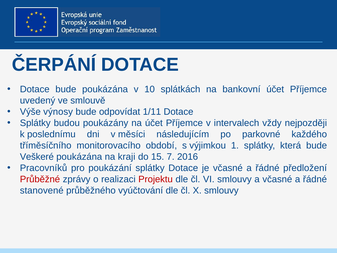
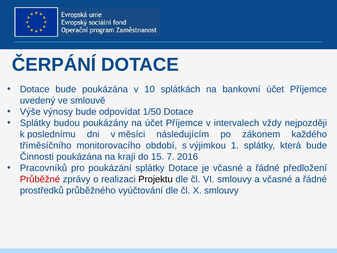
1/11: 1/11 -> 1/50
parkovné: parkovné -> zákonem
Veškeré: Veškeré -> Činnosti
Projektu colour: red -> black
stanovené: stanovené -> prostředků
